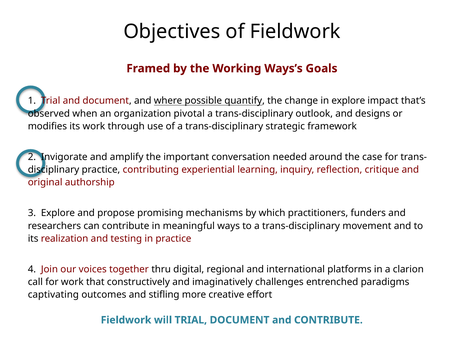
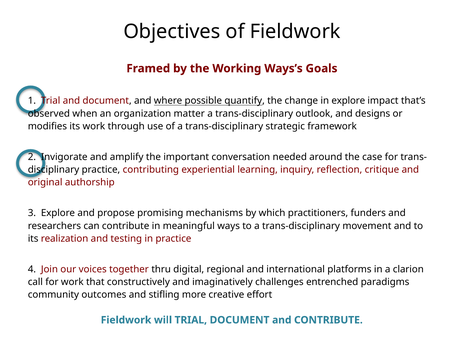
pivotal: pivotal -> matter
captivating: captivating -> community
